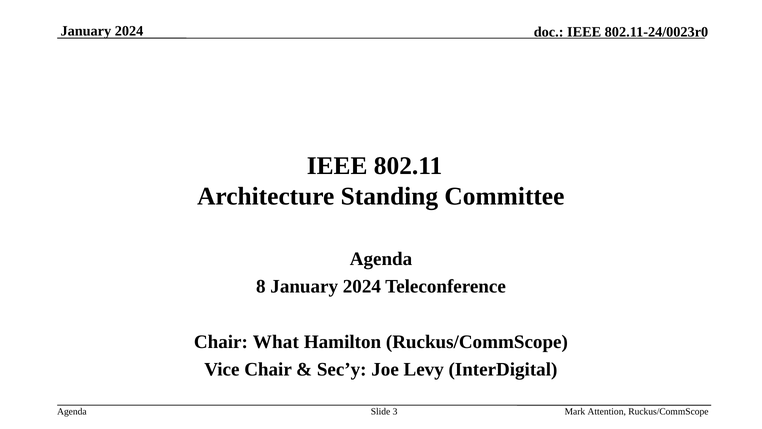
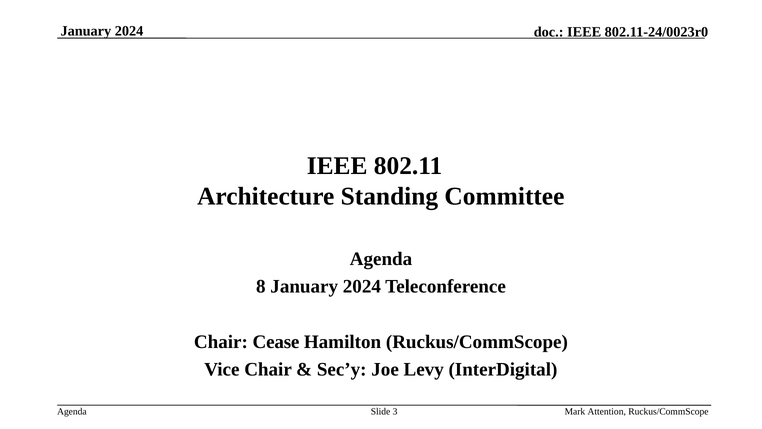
What: What -> Cease
